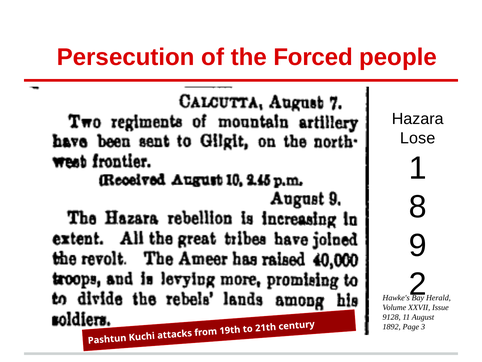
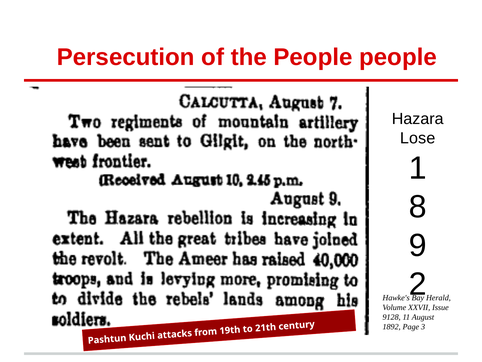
the Forced: Forced -> People
